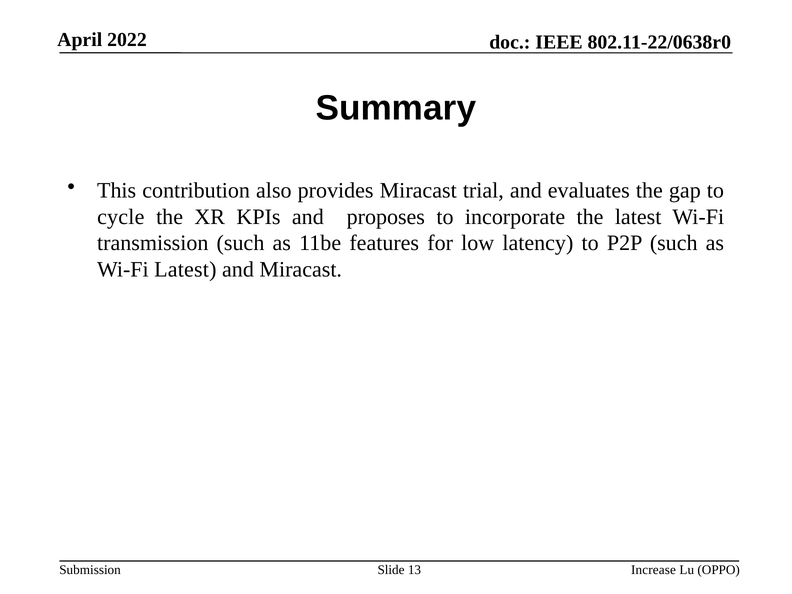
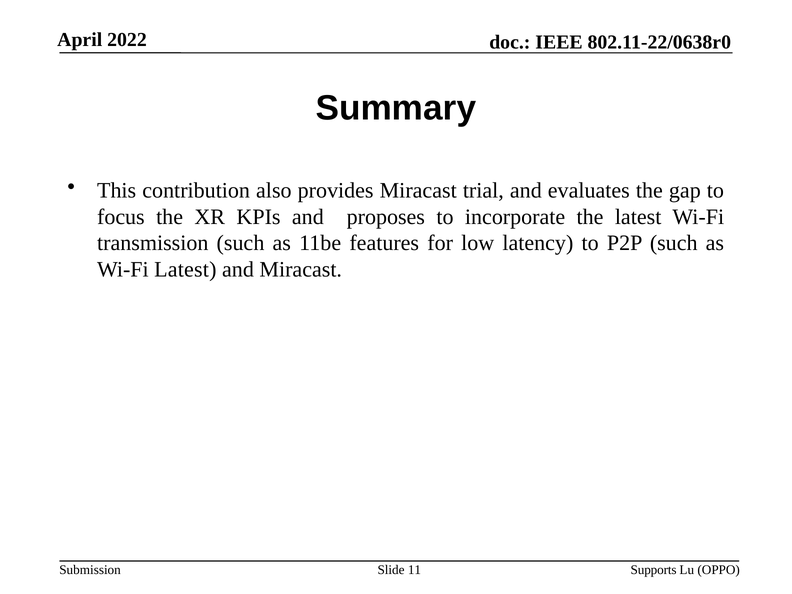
cycle: cycle -> focus
13: 13 -> 11
Increase: Increase -> Supports
